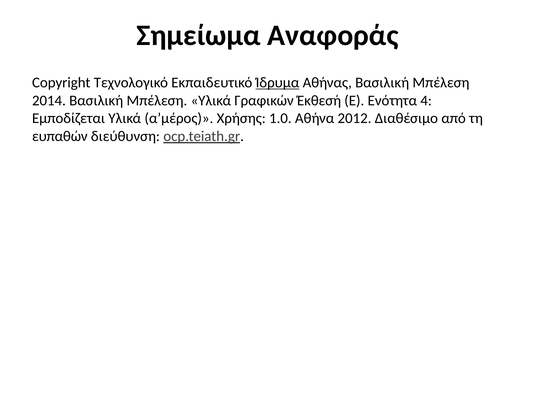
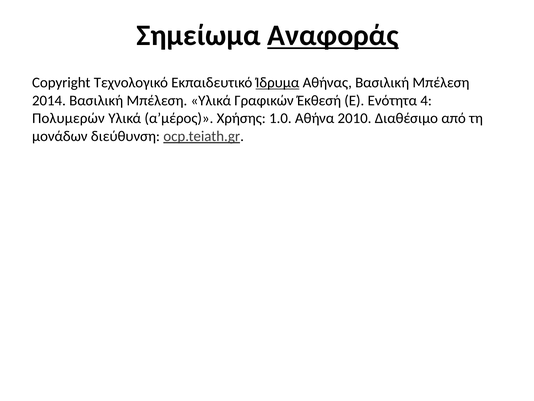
Αναφοράς underline: none -> present
Εμποδίζεται: Εμποδίζεται -> Πολυμερών
2012: 2012 -> 2010
ευπαθών: ευπαθών -> μονάδων
